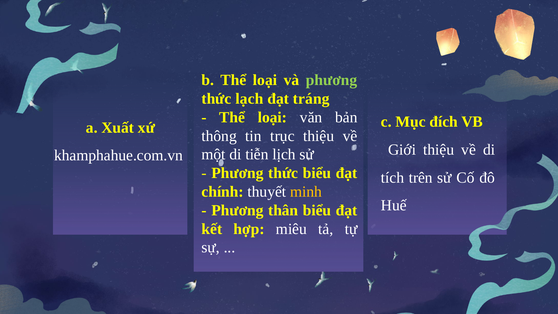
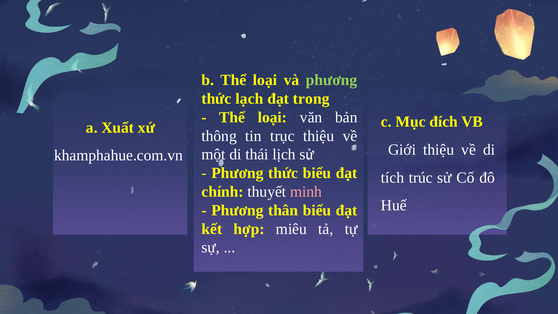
tráng: tráng -> trong
tiễn: tiễn -> thái
trên: trên -> trúc
minh colour: yellow -> pink
